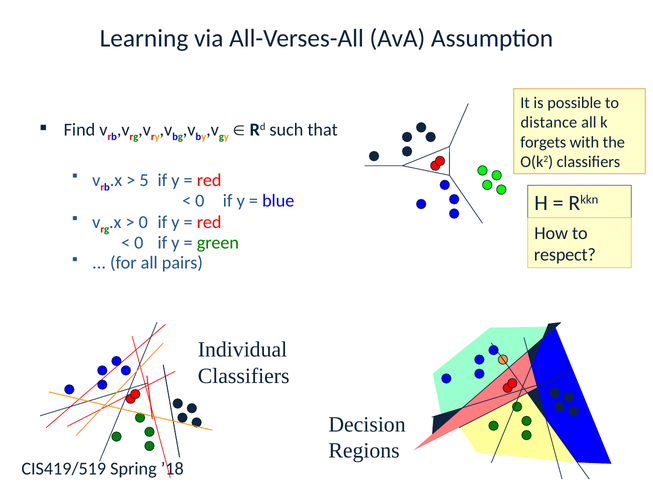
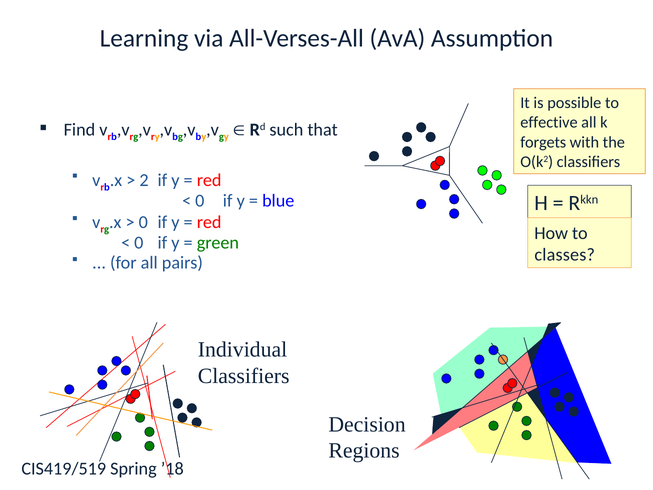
distance: distance -> effective
5: 5 -> 2
respect: respect -> classes
